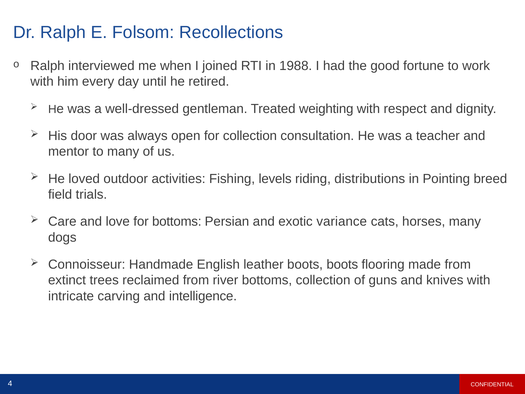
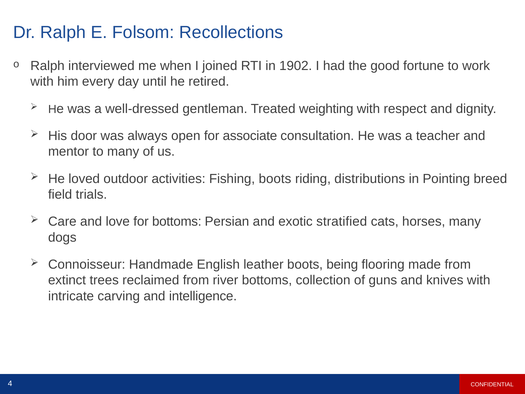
1988: 1988 -> 1902
for collection: collection -> associate
Fishing levels: levels -> boots
variance: variance -> stratified
boots boots: boots -> being
